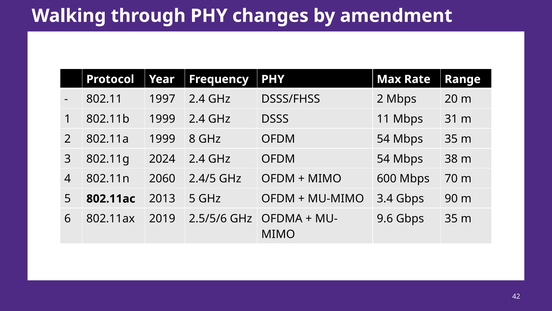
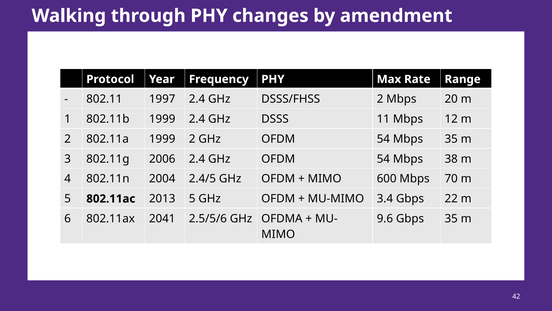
31: 31 -> 12
1999 8: 8 -> 2
2024: 2024 -> 2006
2060: 2060 -> 2004
90: 90 -> 22
2019: 2019 -> 2041
